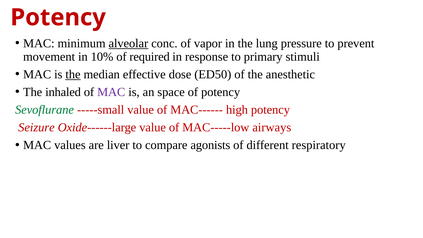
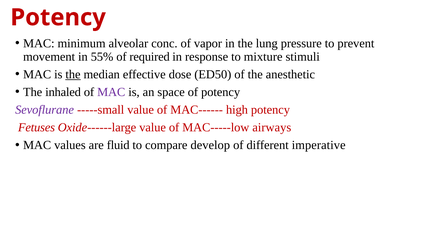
alveolar underline: present -> none
10%: 10% -> 55%
primary: primary -> mixture
Sevoflurane colour: green -> purple
Seizure: Seizure -> Fetuses
liver: liver -> fluid
agonists: agonists -> develop
respiratory: respiratory -> imperative
